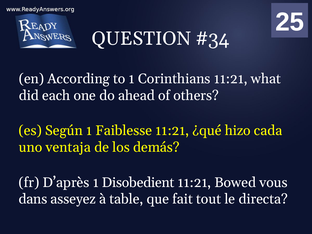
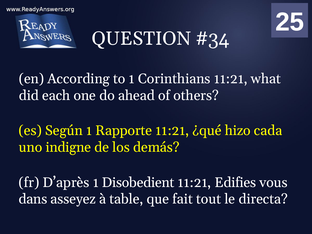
Faiblesse: Faiblesse -> Rapporte
ventaja: ventaja -> indigne
Bowed: Bowed -> Edifies
